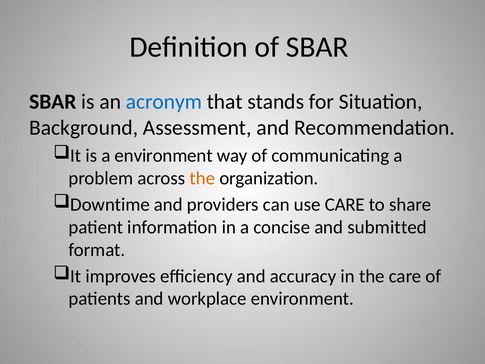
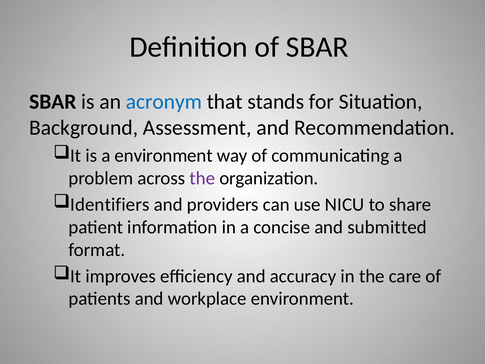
the at (202, 178) colour: orange -> purple
Downtime: Downtime -> Identifiers
use CARE: CARE -> NICU
